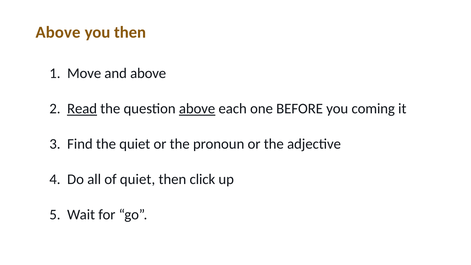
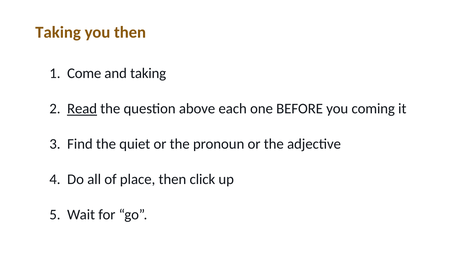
Above at (58, 32): Above -> Taking
Move: Move -> Come
and above: above -> taking
above at (197, 109) underline: present -> none
of quiet: quiet -> place
